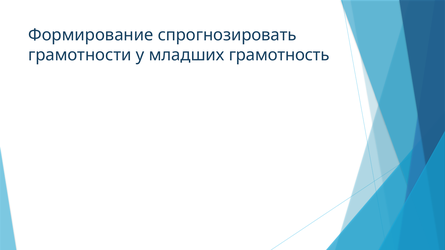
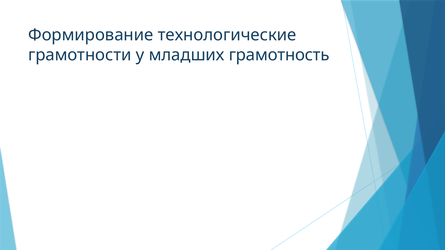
спрогнозировать: спрогнозировать -> технологические
